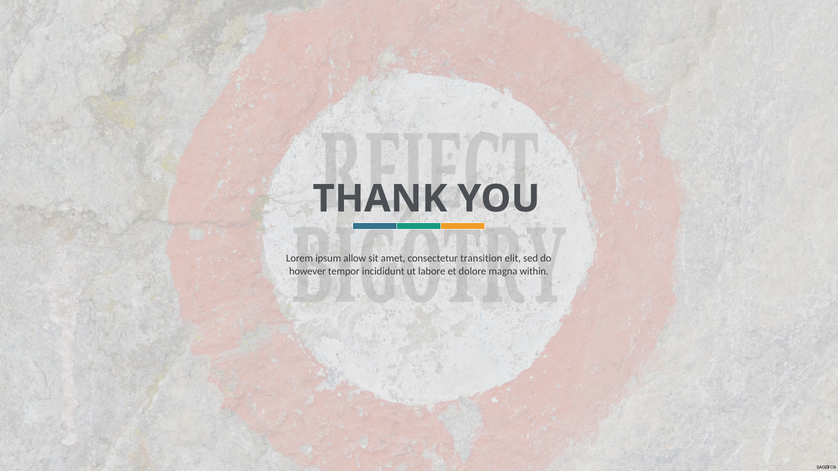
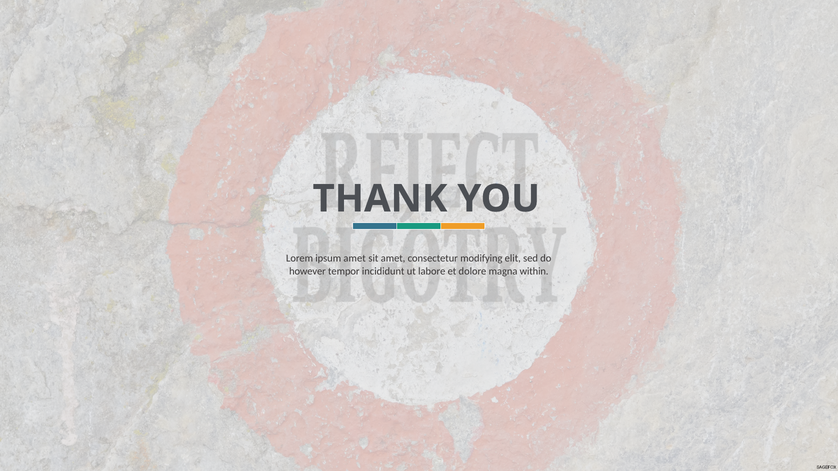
ipsum allow: allow -> amet
transition: transition -> modifying
